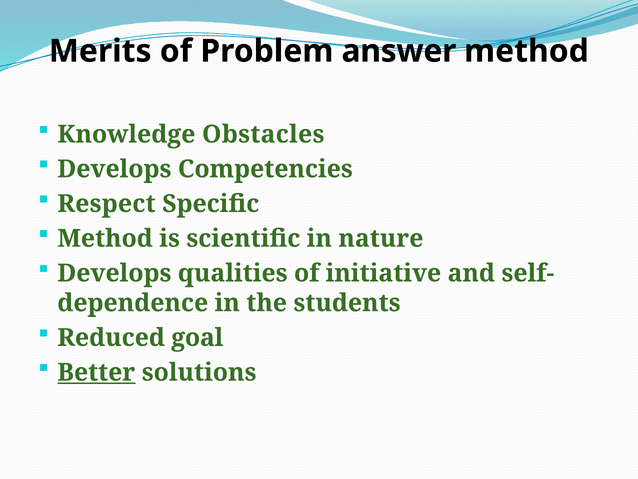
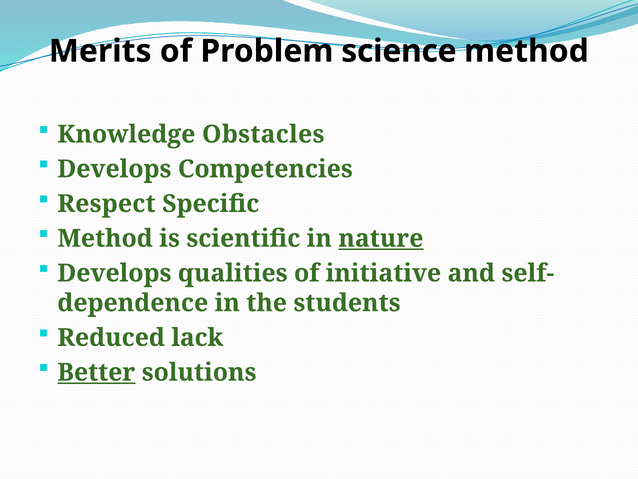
answer: answer -> science
nature underline: none -> present
goal: goal -> lack
